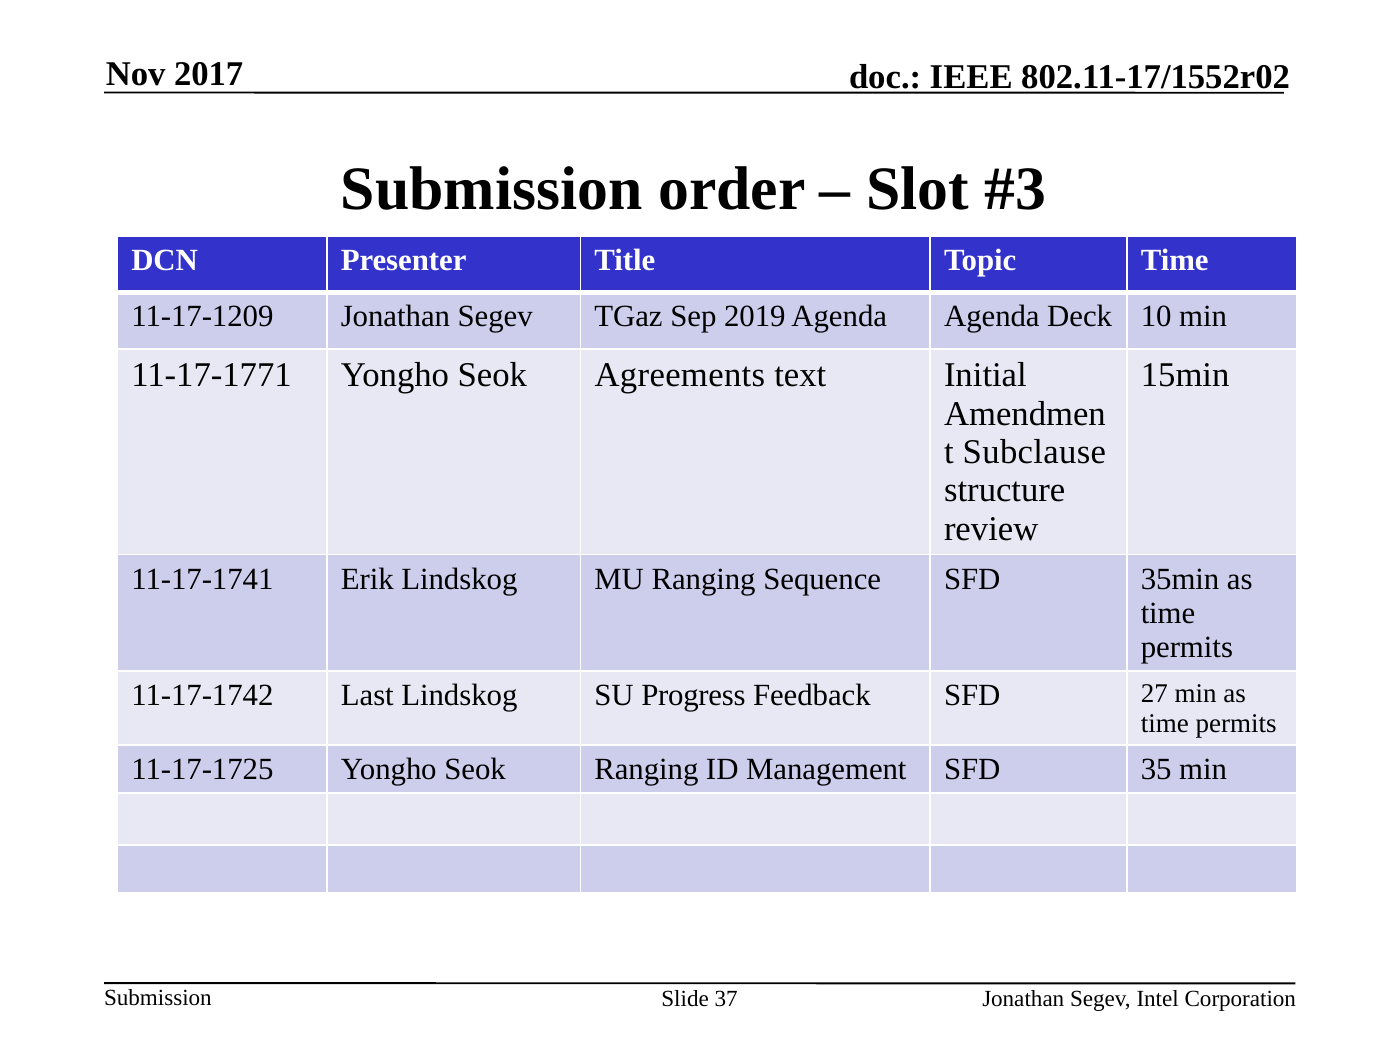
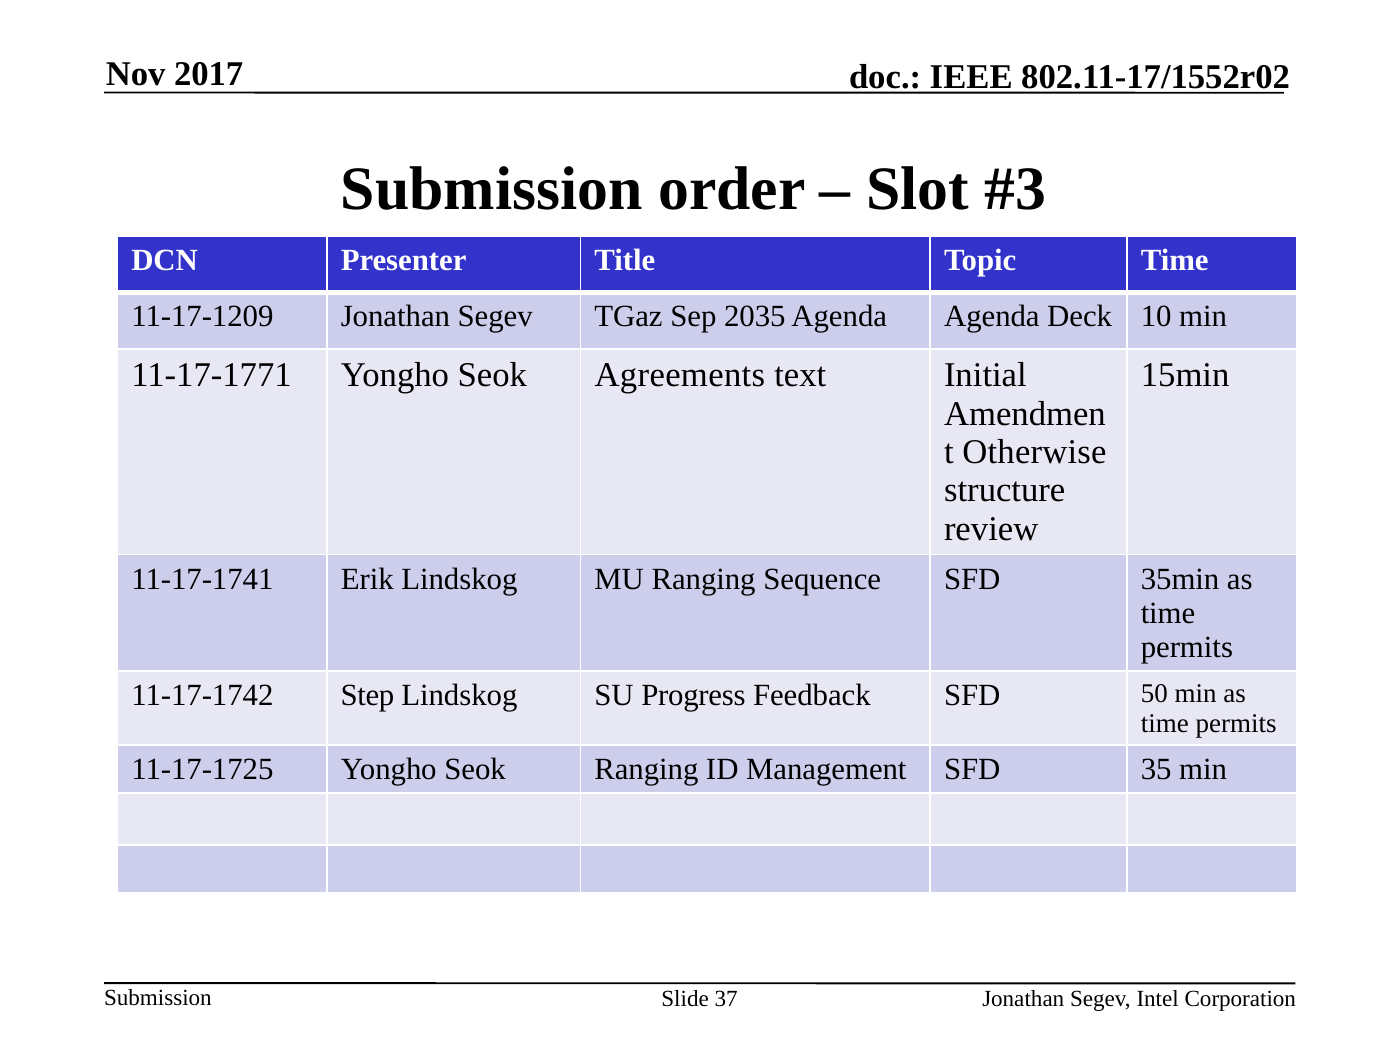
2019: 2019 -> 2035
Subclause: Subclause -> Otherwise
Last: Last -> Step
27: 27 -> 50
